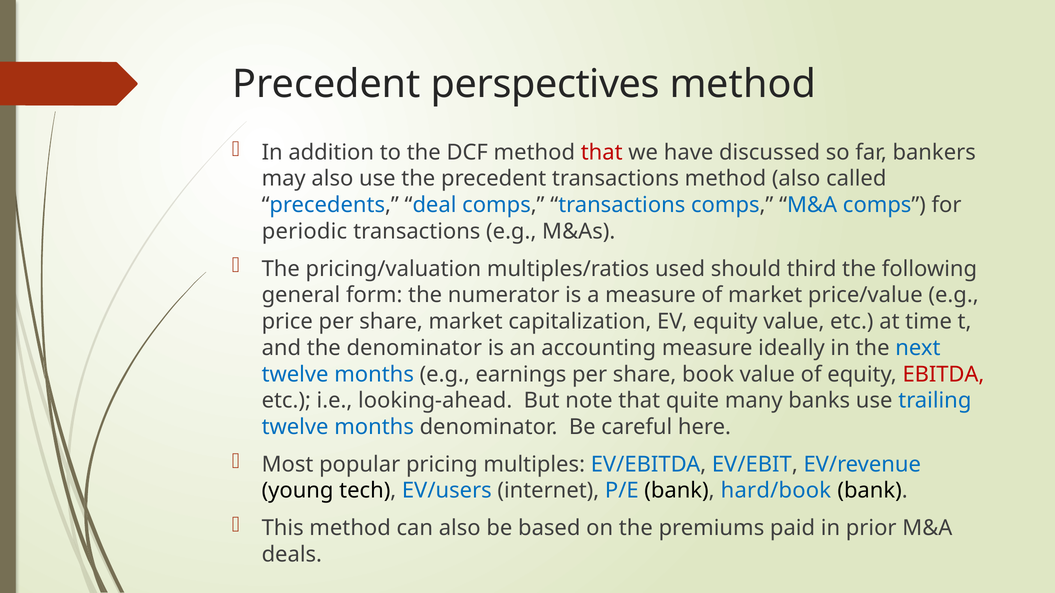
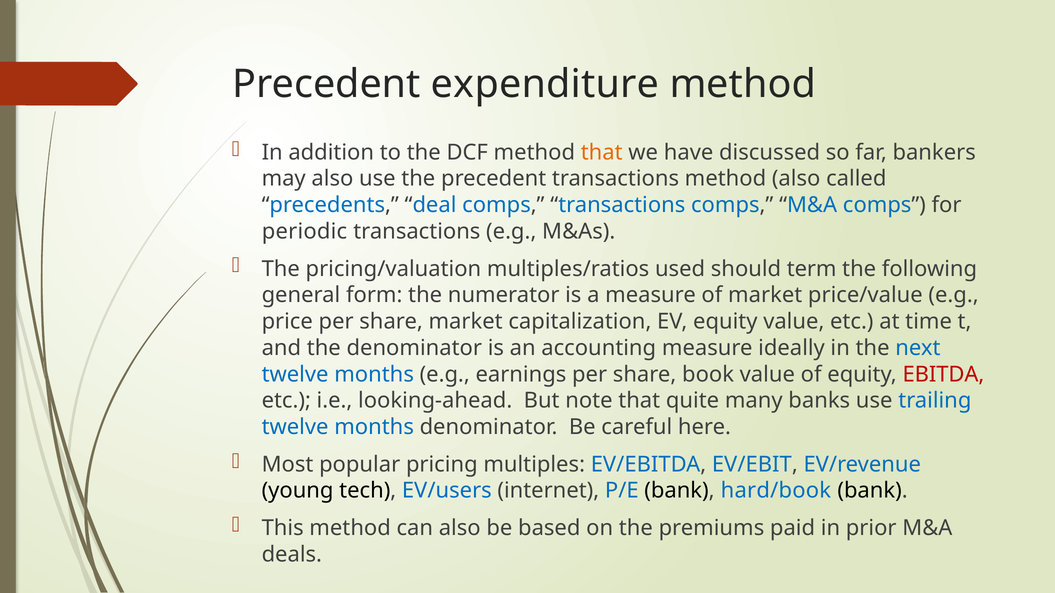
perspectives: perspectives -> expenditure
that at (602, 152) colour: red -> orange
third: third -> term
